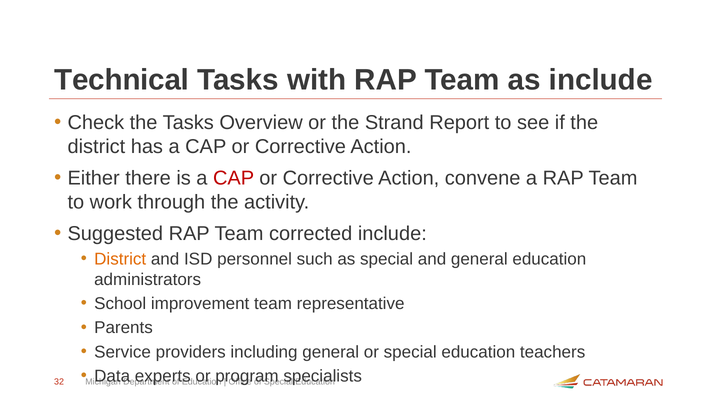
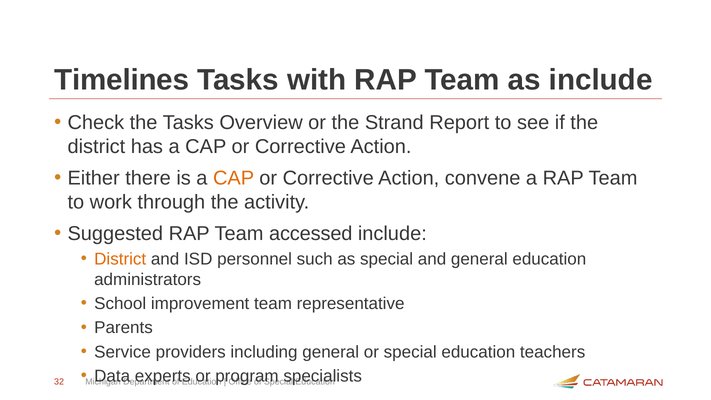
Technical: Technical -> Timelines
CAP at (234, 178) colour: red -> orange
corrected: corrected -> accessed
